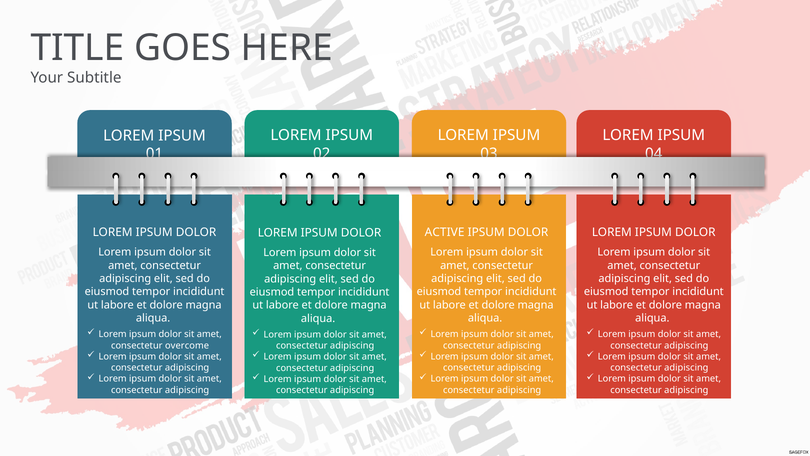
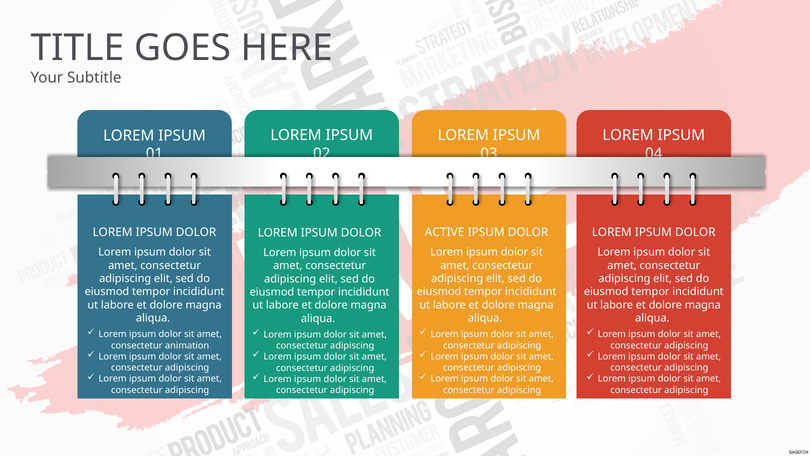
overcome: overcome -> animation
